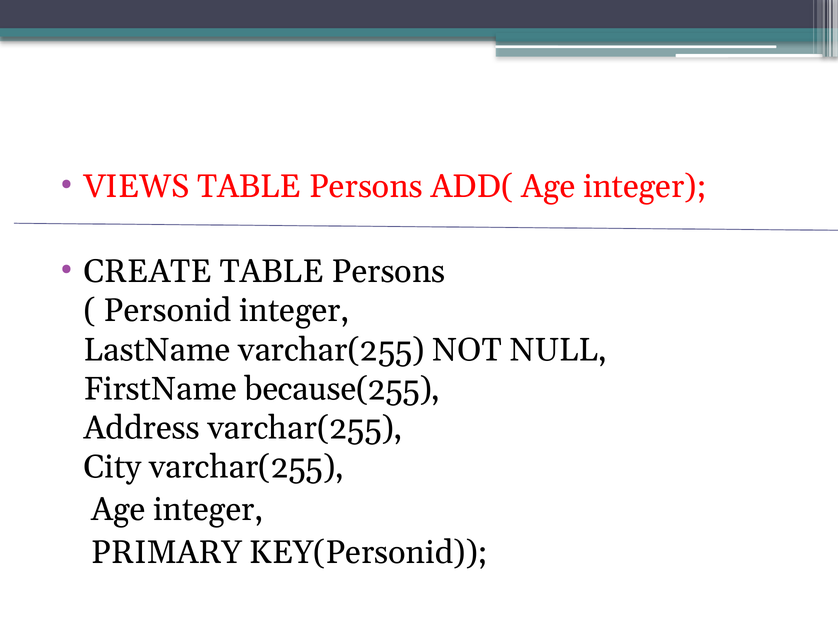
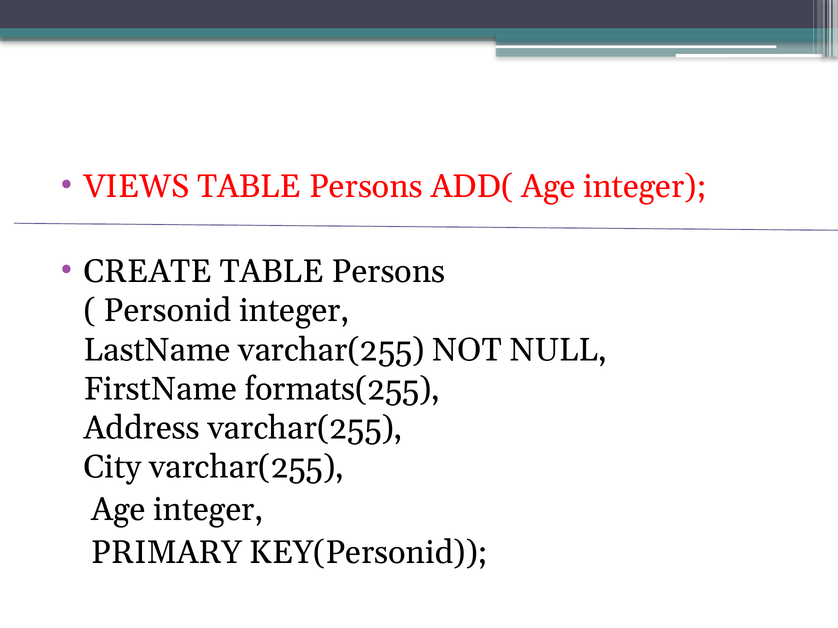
because(255: because(255 -> formats(255
